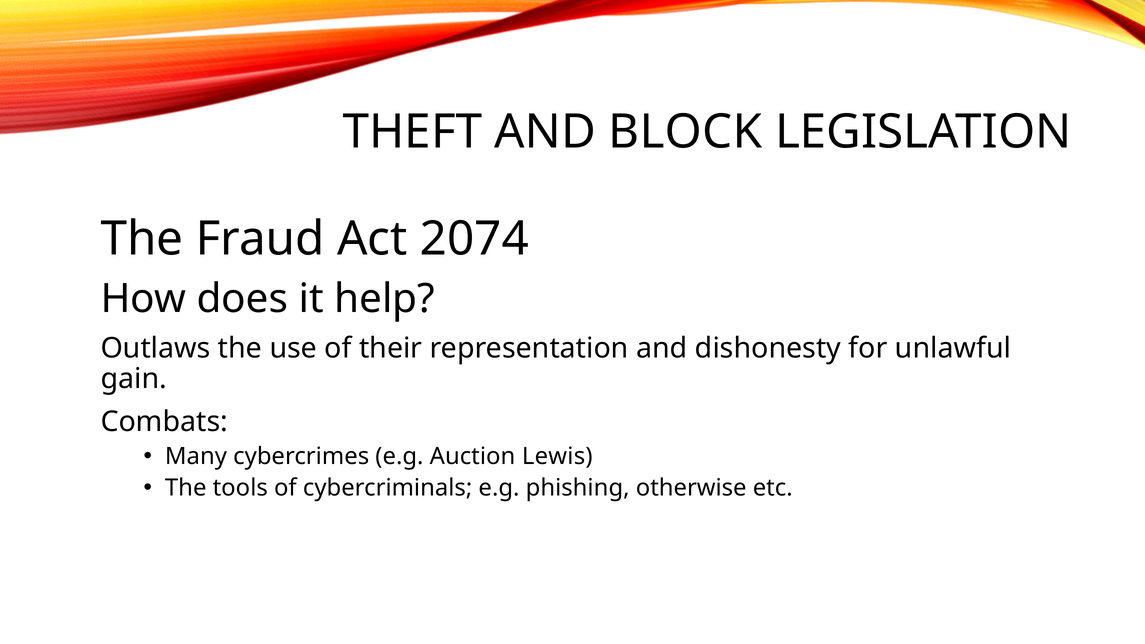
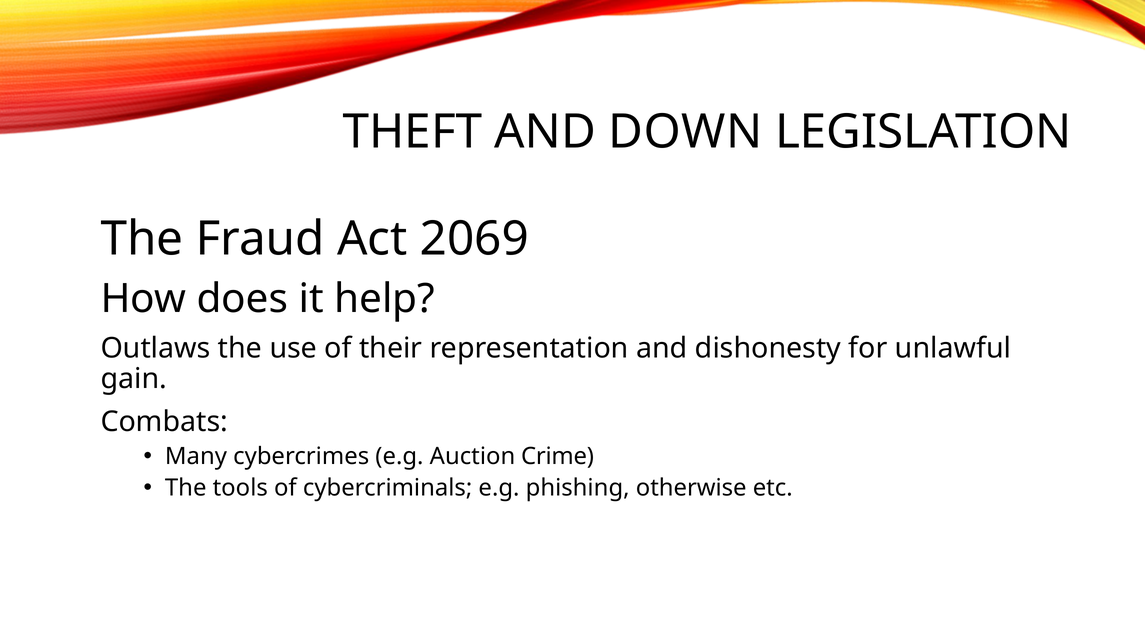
BLOCK: BLOCK -> DOWN
2074: 2074 -> 2069
Lewis: Lewis -> Crime
